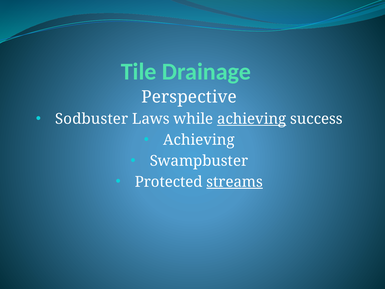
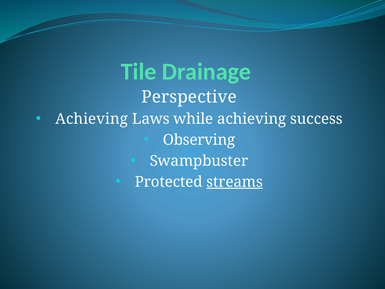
Sodbuster at (92, 119): Sodbuster -> Achieving
achieving at (252, 119) underline: present -> none
Achieving at (199, 140): Achieving -> Observing
